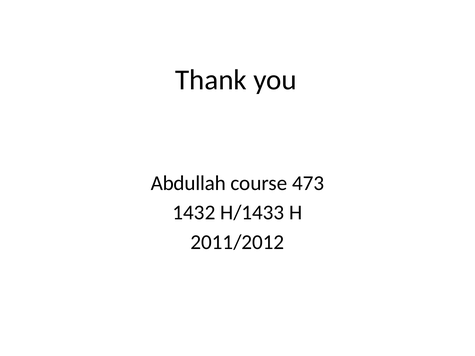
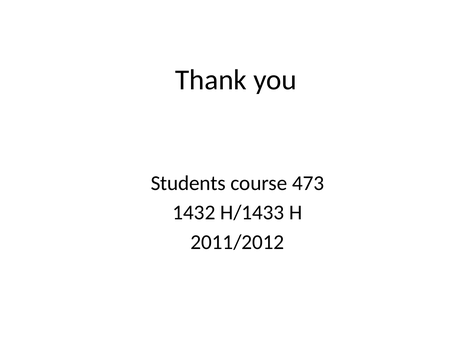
Abdullah: Abdullah -> Students
